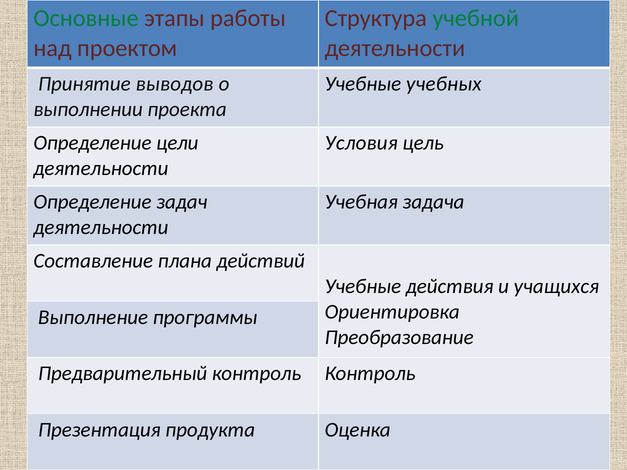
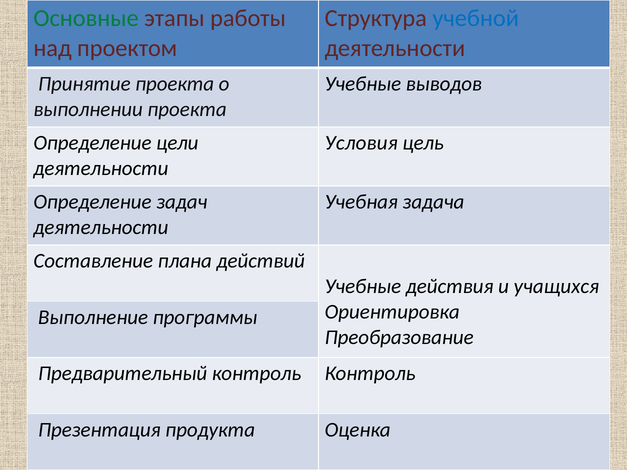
учебной colour: green -> blue
Принятие выводов: выводов -> проекта
учебных: учебных -> выводов
